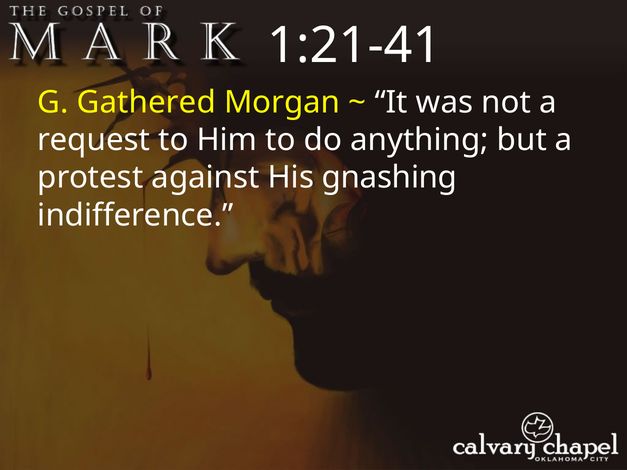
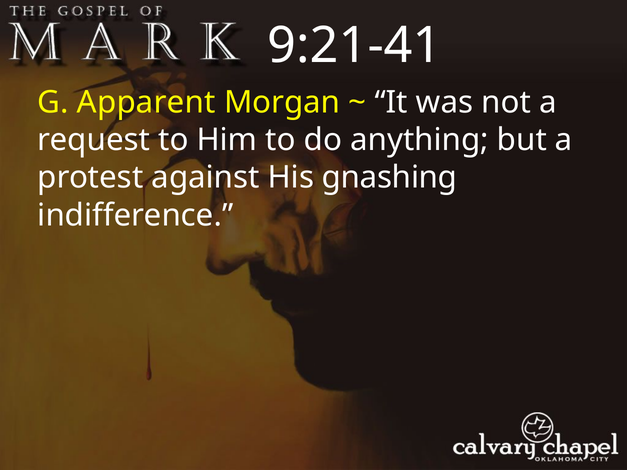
1:21-41: 1:21-41 -> 9:21-41
Gathered: Gathered -> Apparent
